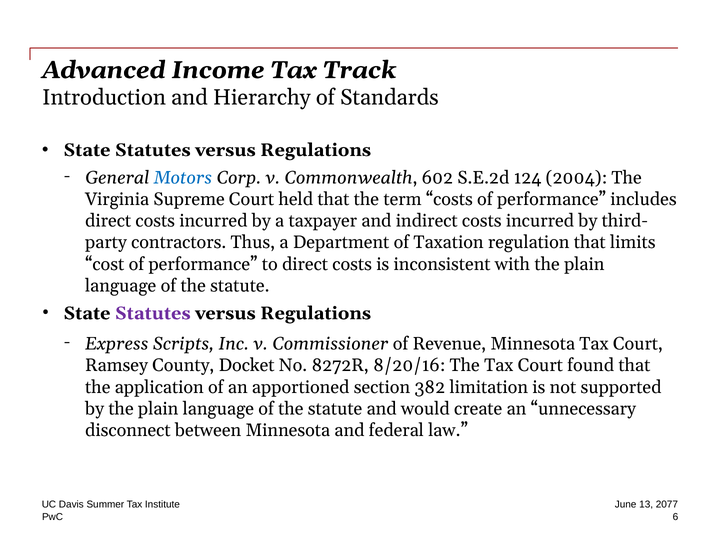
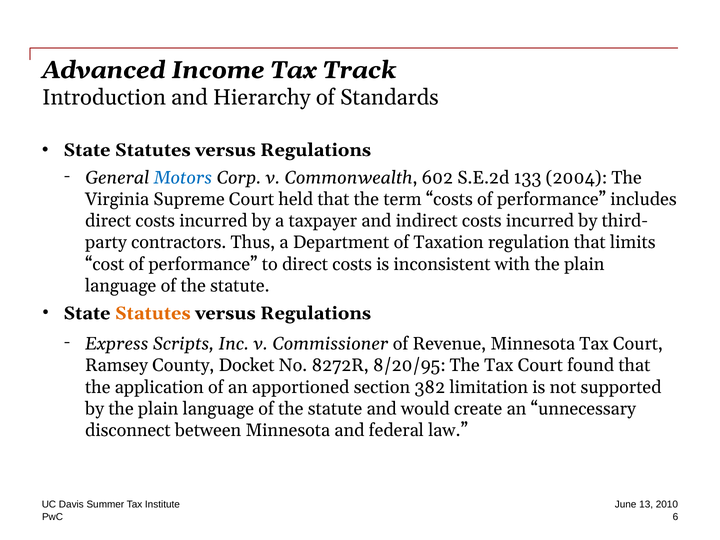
124: 124 -> 133
Statutes at (153, 313) colour: purple -> orange
8/20/16: 8/20/16 -> 8/20/95
2077: 2077 -> 2010
